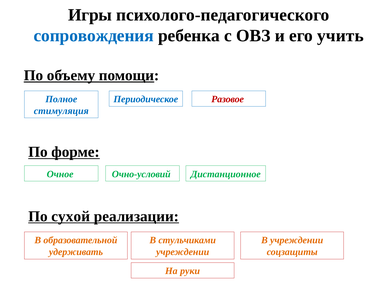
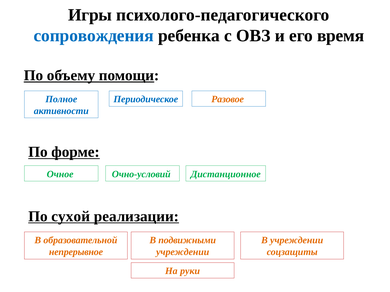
учить: учить -> время
Разовое colour: red -> orange
стимуляция: стимуляция -> активности
стульчиками: стульчиками -> подвижными
удерживать: удерживать -> непрерывное
